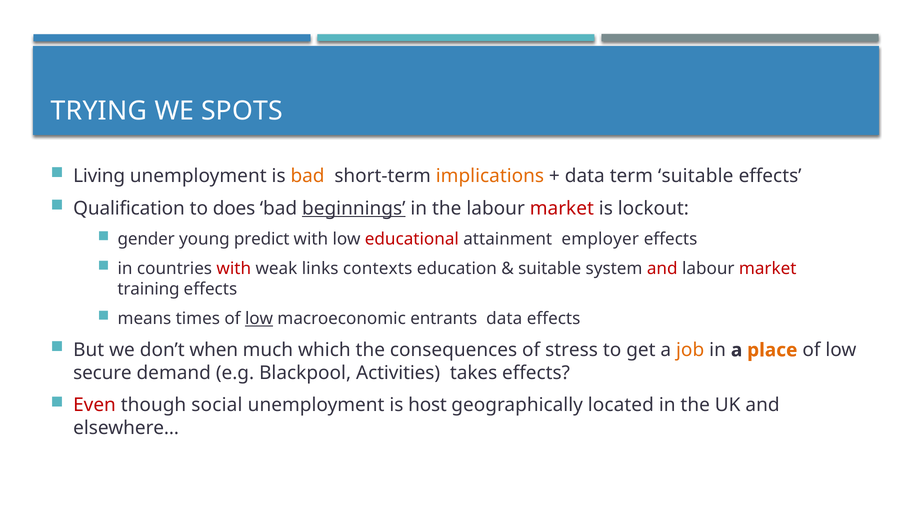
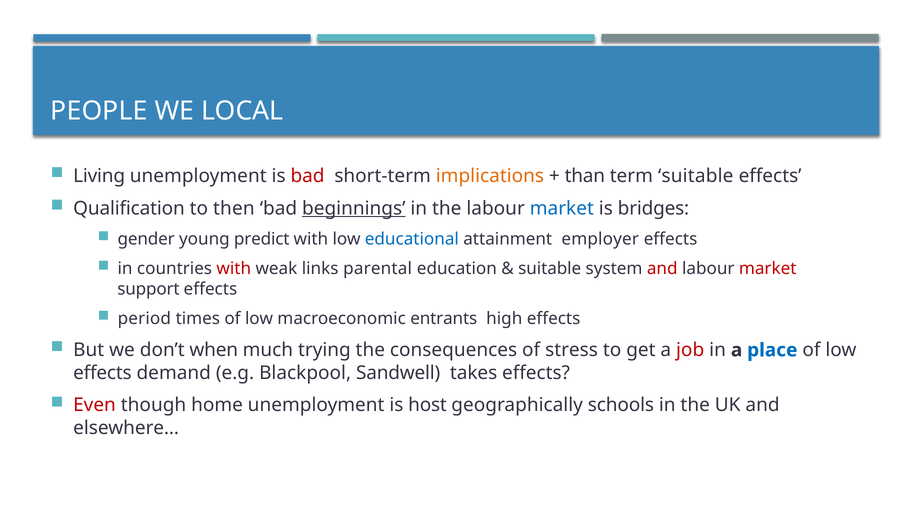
TRYING: TRYING -> PEOPLE
SPOTS: SPOTS -> LOCAL
bad at (308, 176) colour: orange -> red
data at (585, 176): data -> than
does: does -> then
market at (562, 208) colour: red -> blue
lockout: lockout -> bridges
educational colour: red -> blue
contexts: contexts -> parental
training: training -> support
means: means -> period
low at (259, 319) underline: present -> none
data at (504, 319): data -> high
which: which -> trying
job colour: orange -> red
place colour: orange -> blue
secure at (102, 373): secure -> effects
Activities: Activities -> Sandwell
social: social -> home
located: located -> schools
